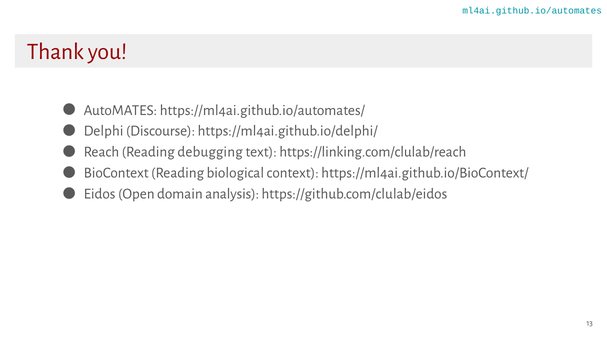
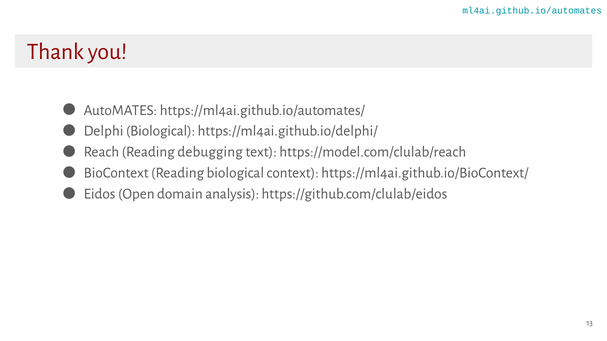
Delphi Discourse: Discourse -> Biological
https://linking.com/clulab/reach: https://linking.com/clulab/reach -> https://model.com/clulab/reach
